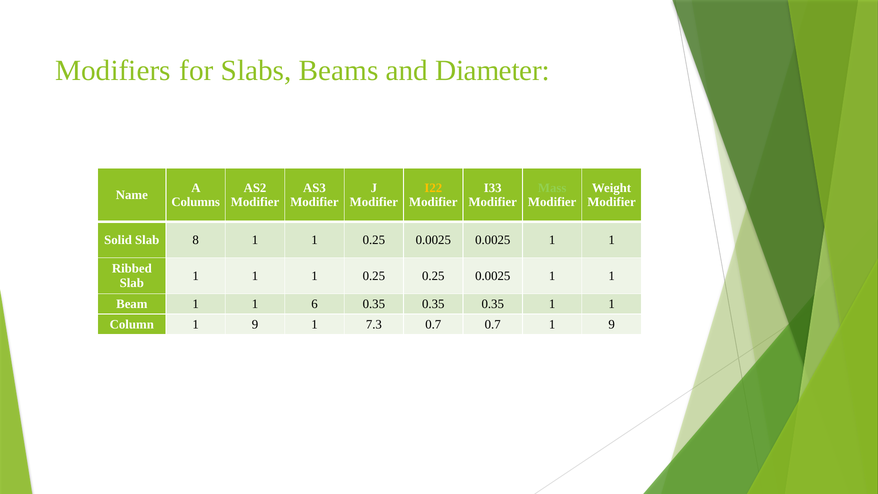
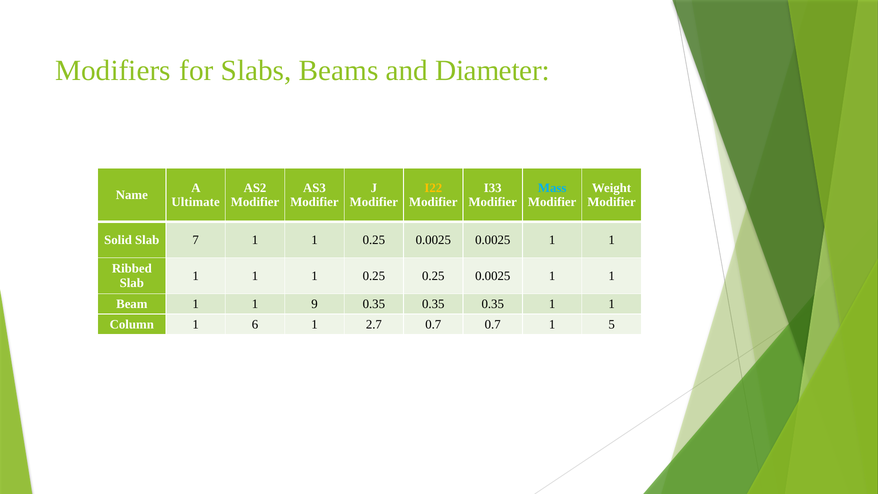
Mass colour: light green -> light blue
Columns: Columns -> Ultimate
8: 8 -> 7
6: 6 -> 9
Column 1 9: 9 -> 6
7.3: 7.3 -> 2.7
0.7 1 9: 9 -> 5
